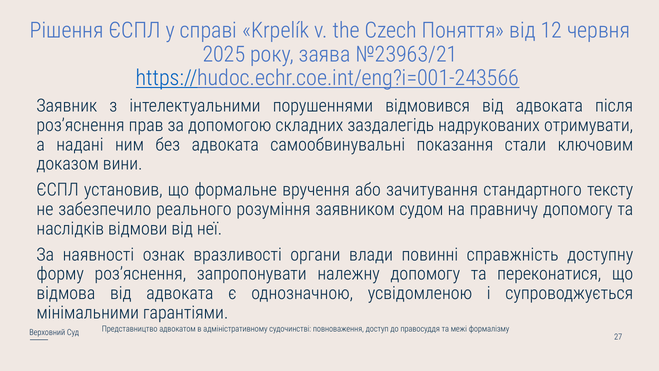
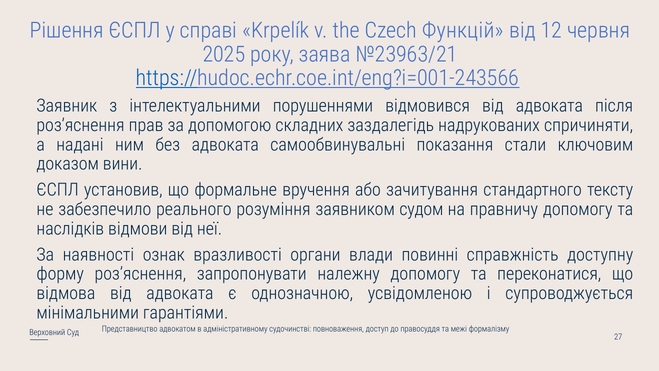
Поняття: Поняття -> Функцій
отримувати: отримувати -> спричиняти
